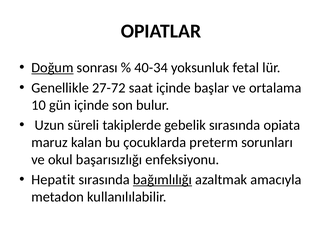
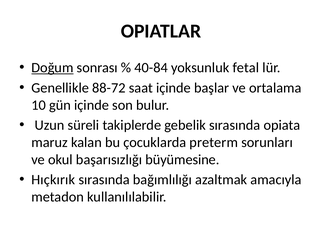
40-34: 40-34 -> 40-84
27-72: 27-72 -> 88-72
enfeksiyonu: enfeksiyonu -> büyümesine
Hepatit: Hepatit -> Hıçkırık
bağımlılığı underline: present -> none
